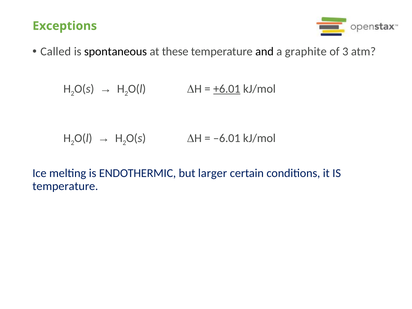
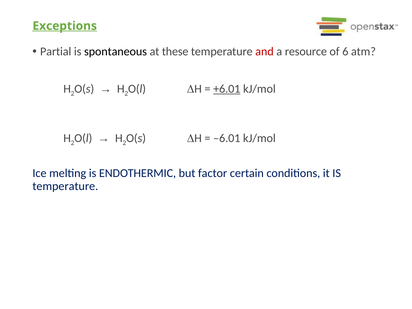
Exceptions underline: none -> present
Called: Called -> Partial
and colour: black -> red
graphite: graphite -> resource
3: 3 -> 6
larger: larger -> factor
